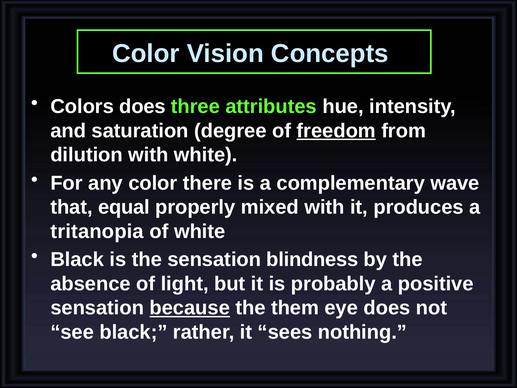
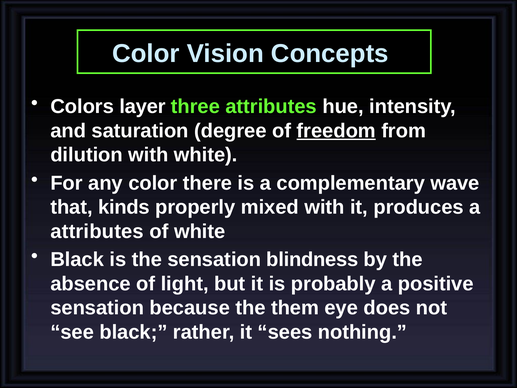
Colors does: does -> layer
equal: equal -> kinds
tritanopia at (97, 231): tritanopia -> attributes
because underline: present -> none
